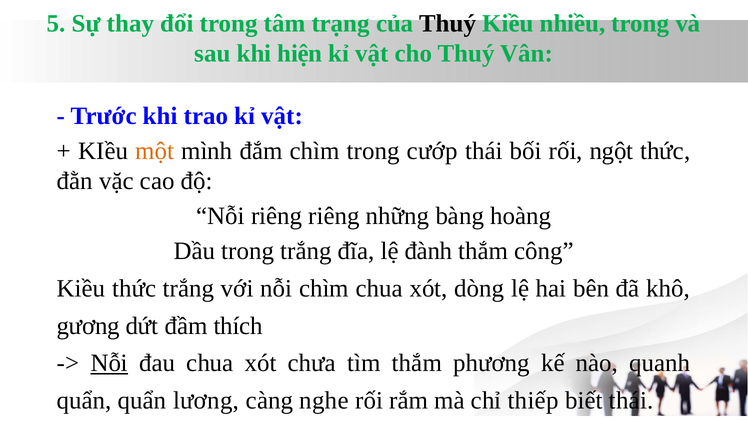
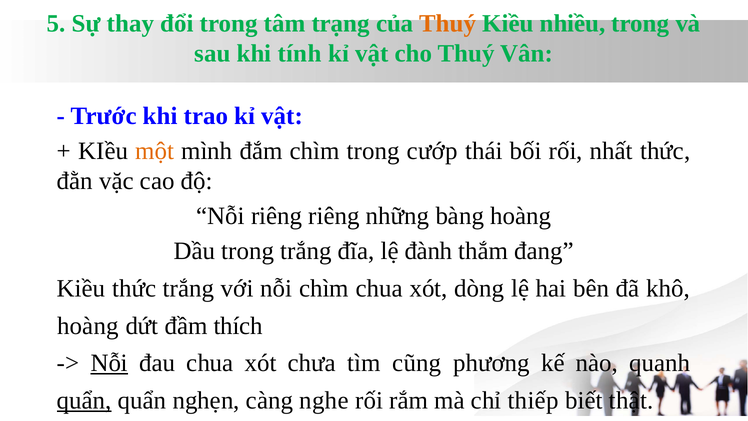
Thuý at (448, 24) colour: black -> orange
hiện: hiện -> tính
ngột: ngột -> nhất
công: công -> đang
gương at (88, 326): gương -> hoàng
tìm thắm: thắm -> cũng
quẩn at (84, 400) underline: none -> present
lương: lương -> nghẹn
biết thái: thái -> thật
